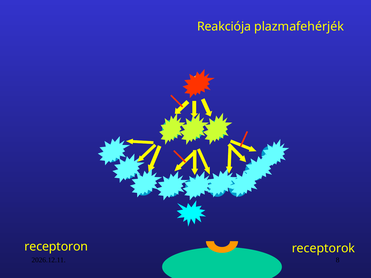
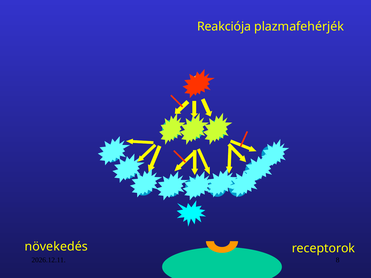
receptoron: receptoron -> növekedés
